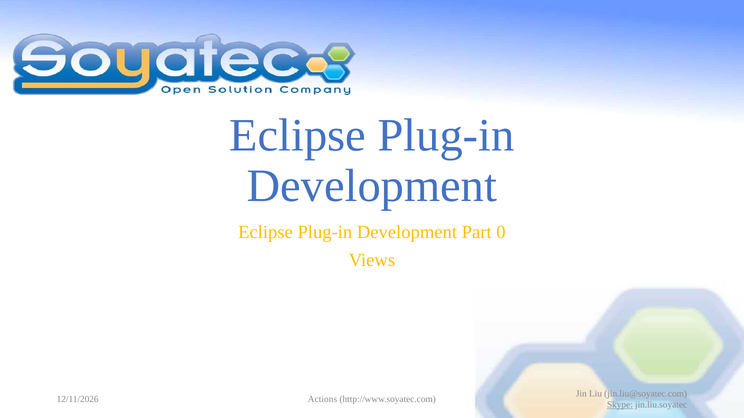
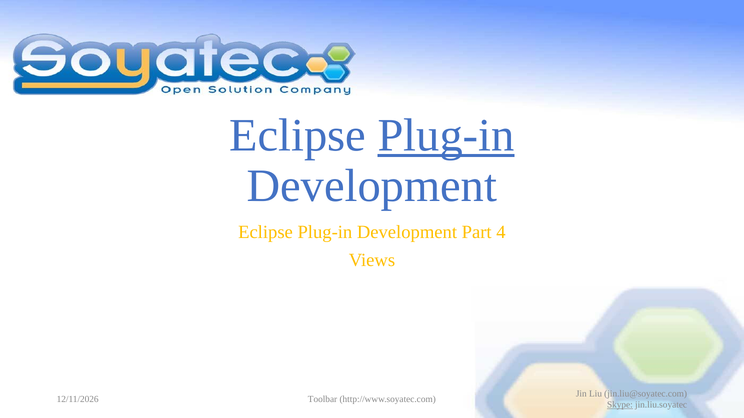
Plug-in at (446, 136) underline: none -> present
0: 0 -> 4
Actions: Actions -> Toolbar
